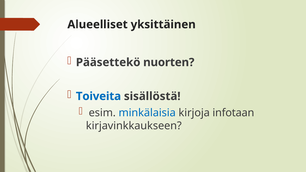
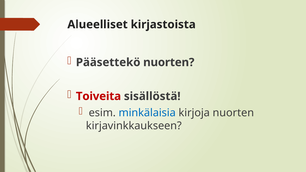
yksittäinen: yksittäinen -> kirjastoista
Toiveita colour: blue -> red
kirjoja infotaan: infotaan -> nuorten
